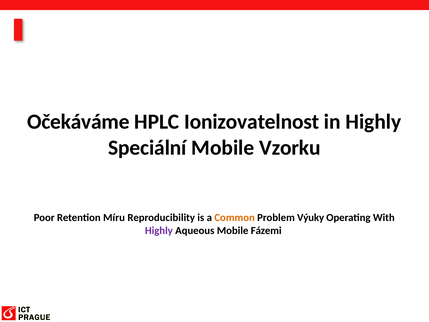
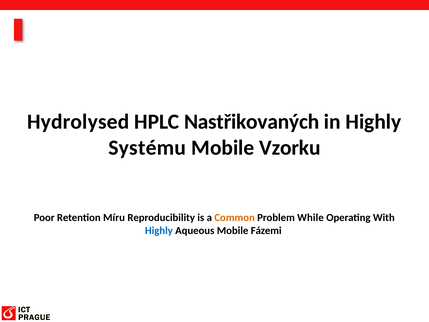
Očekáváme: Očekáváme -> Hydrolysed
Ionizovatelnost: Ionizovatelnost -> Nastřikovaných
Speciální: Speciální -> Systému
Výuky: Výuky -> While
Highly at (159, 230) colour: purple -> blue
